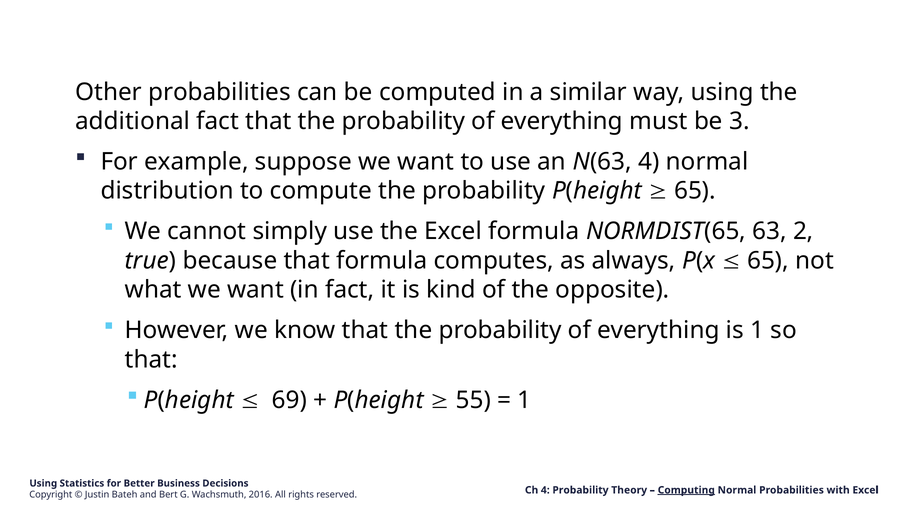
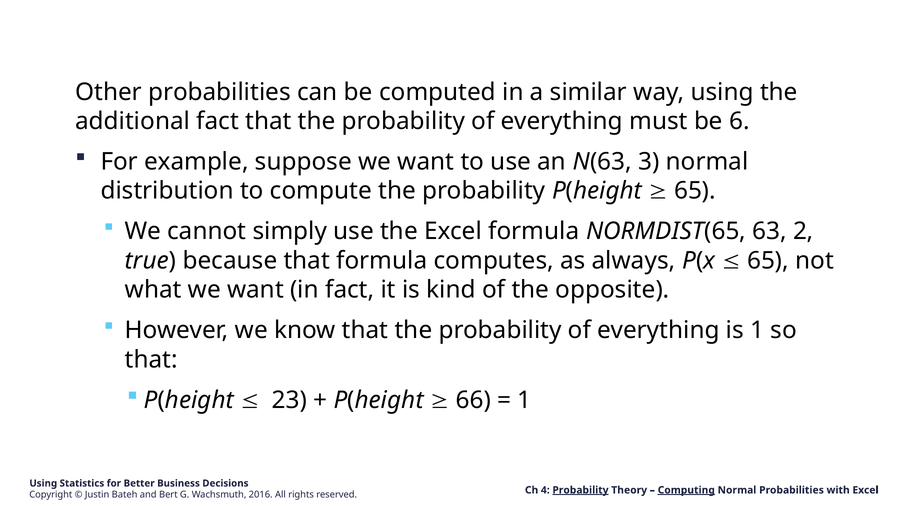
3: 3 -> 6
N(63 4: 4 -> 3
69: 69 -> 23
55: 55 -> 66
Probability at (580, 490) underline: none -> present
